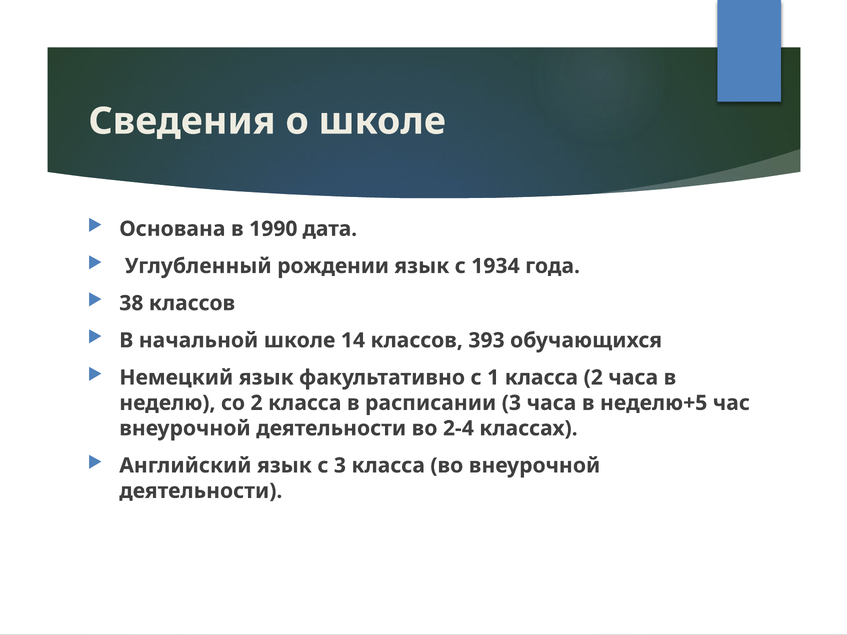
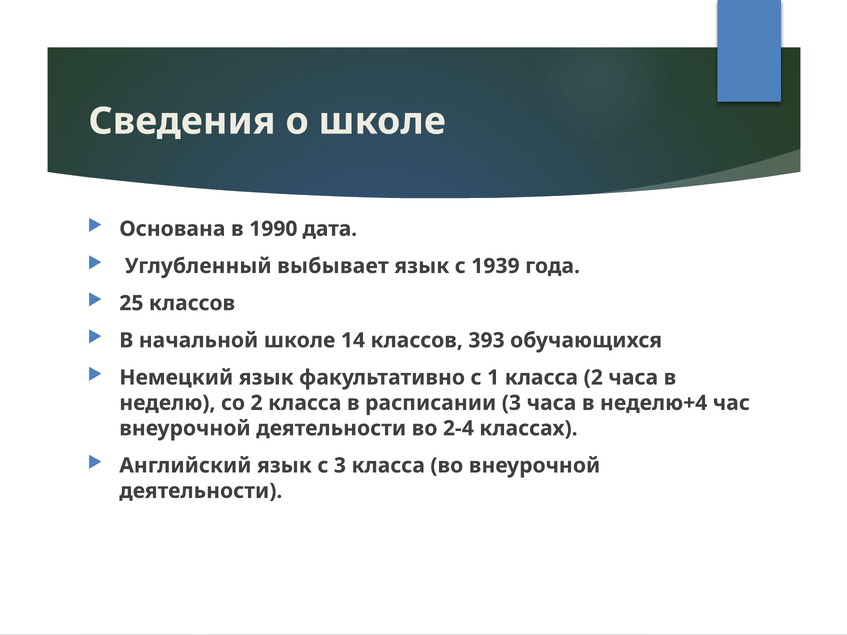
рождении: рождении -> выбывает
1934: 1934 -> 1939
38: 38 -> 25
неделю+5: неделю+5 -> неделю+4
